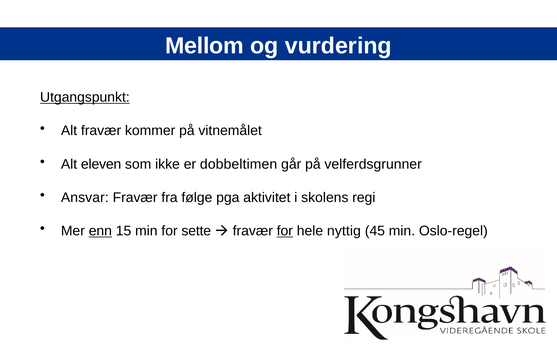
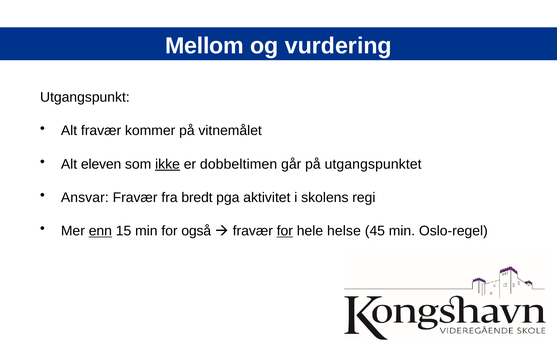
Utgangspunkt underline: present -> none
ikke underline: none -> present
velferdsgrunner: velferdsgrunner -> utgangspunktet
følge: følge -> bredt
sette: sette -> også
nyttig: nyttig -> helse
